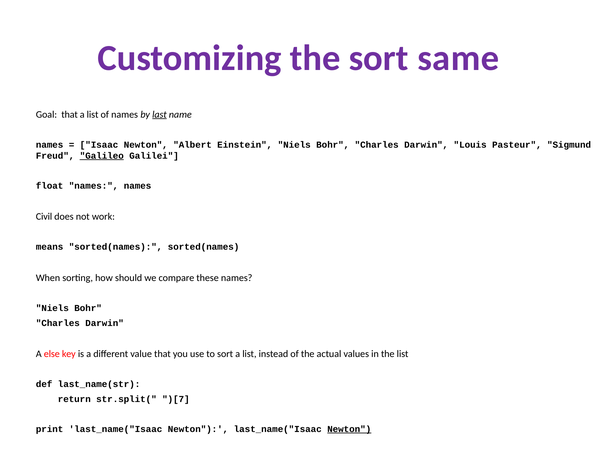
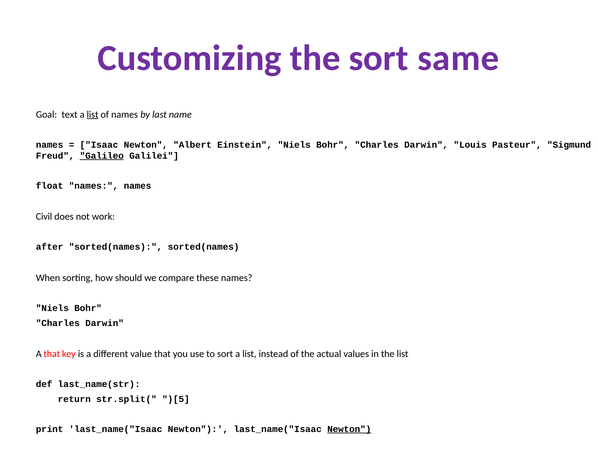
Goal that: that -> text
list at (93, 114) underline: none -> present
last underline: present -> none
means: means -> after
A else: else -> that
)[7: )[7 -> )[5
